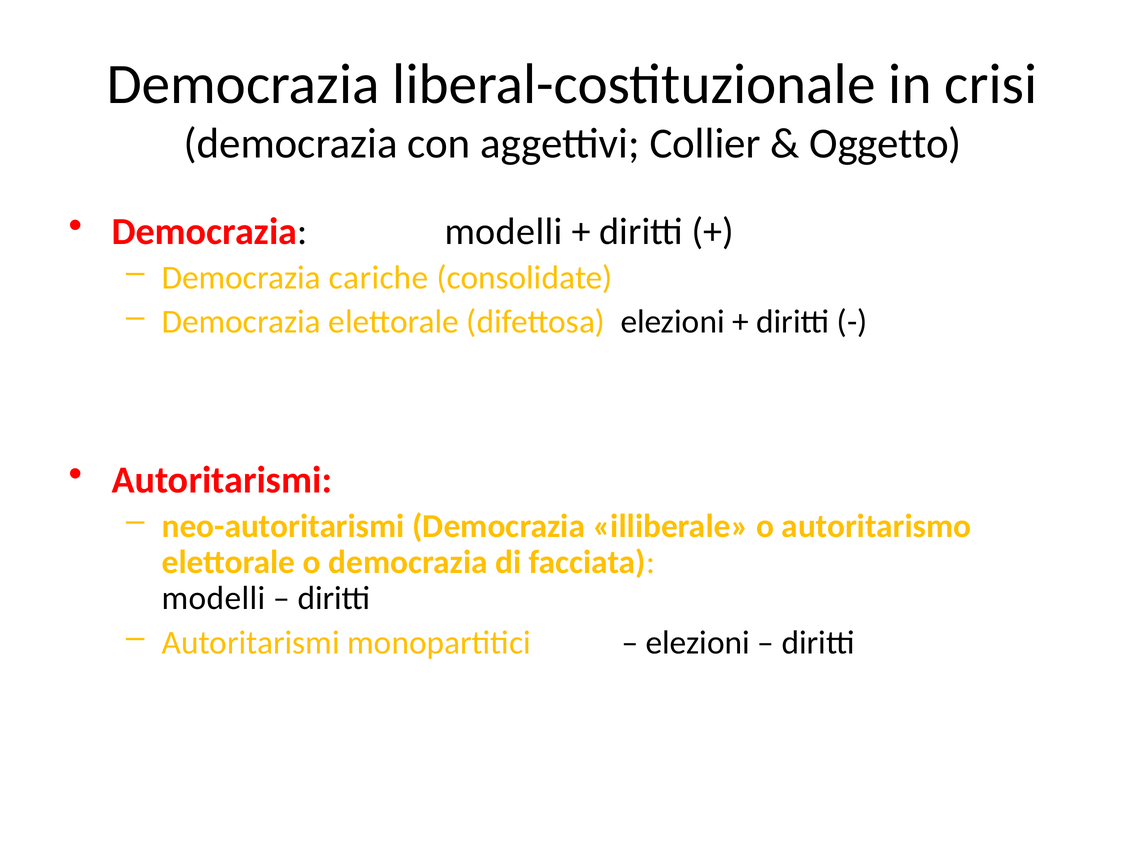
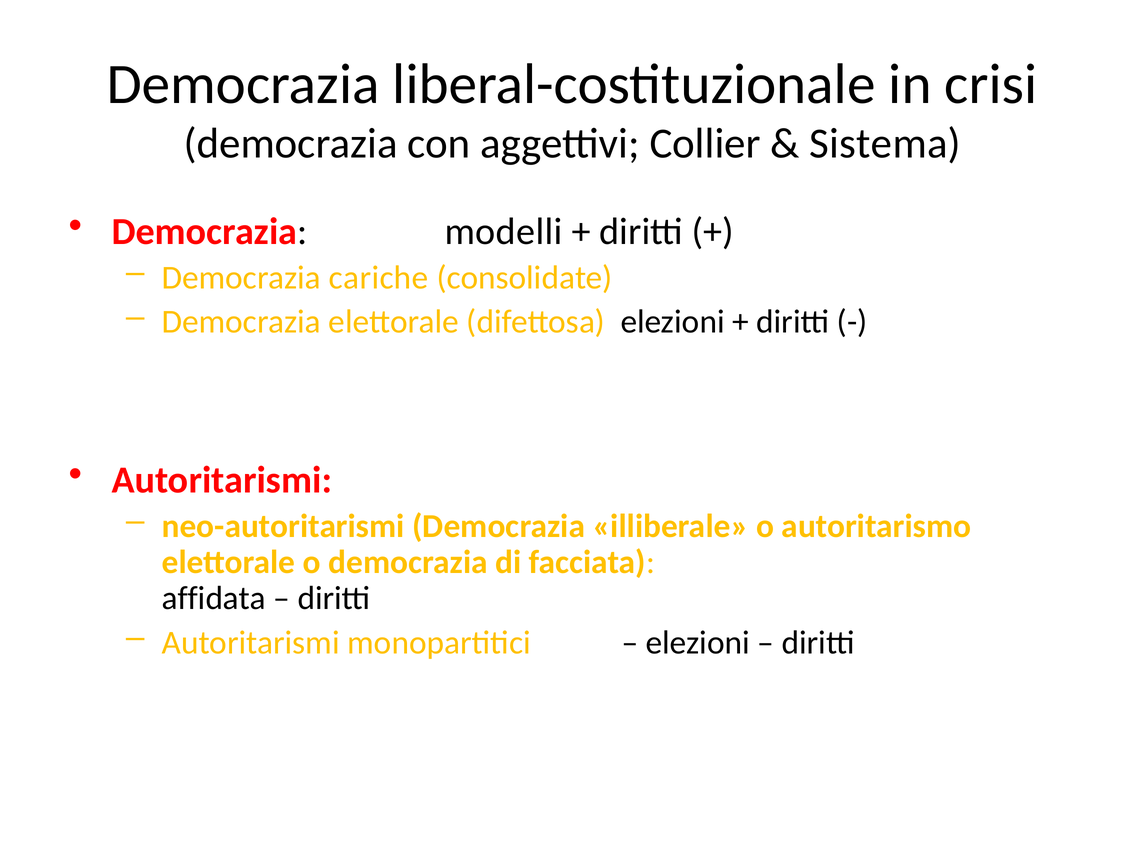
Oggetto: Oggetto -> Sistema
modelli at (214, 598): modelli -> affidata
